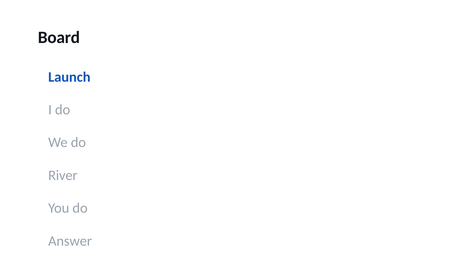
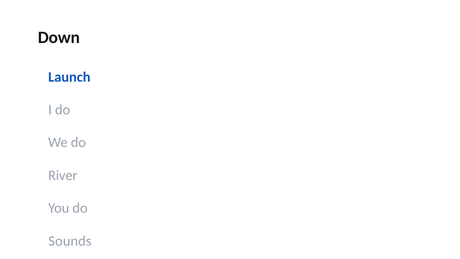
Board: Board -> Down
Answer: Answer -> Sounds
